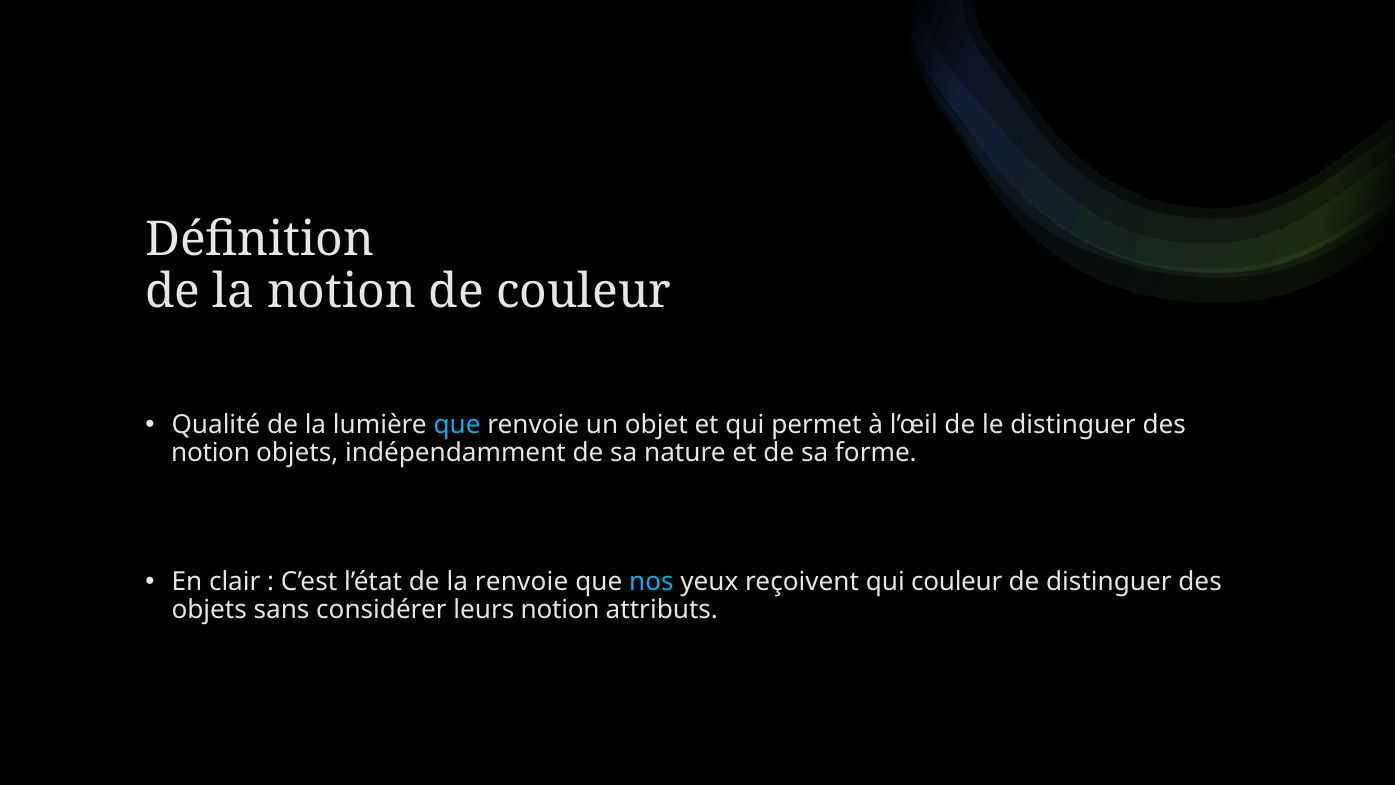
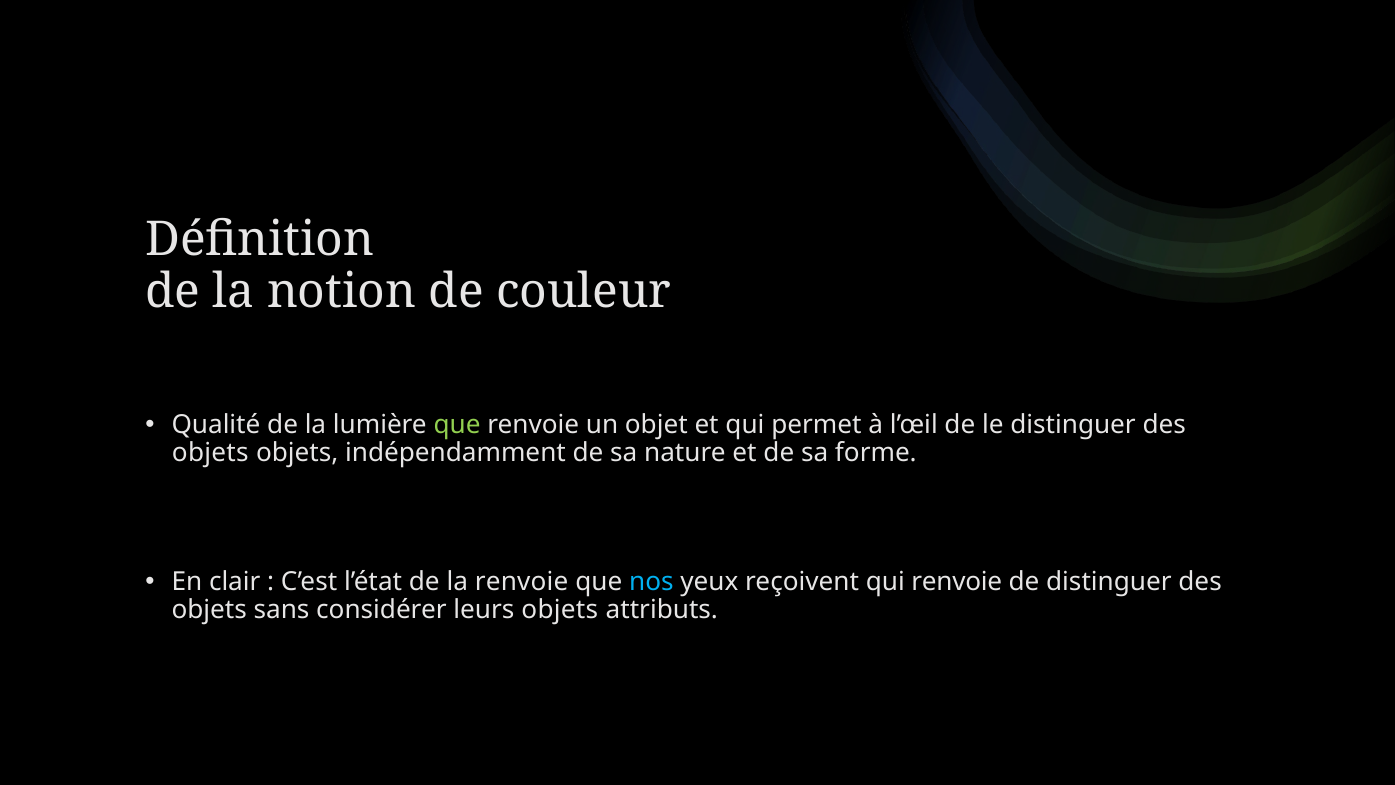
que at (457, 425) colour: light blue -> light green
notion at (211, 453): notion -> objets
qui couleur: couleur -> renvoie
leurs notion: notion -> objets
